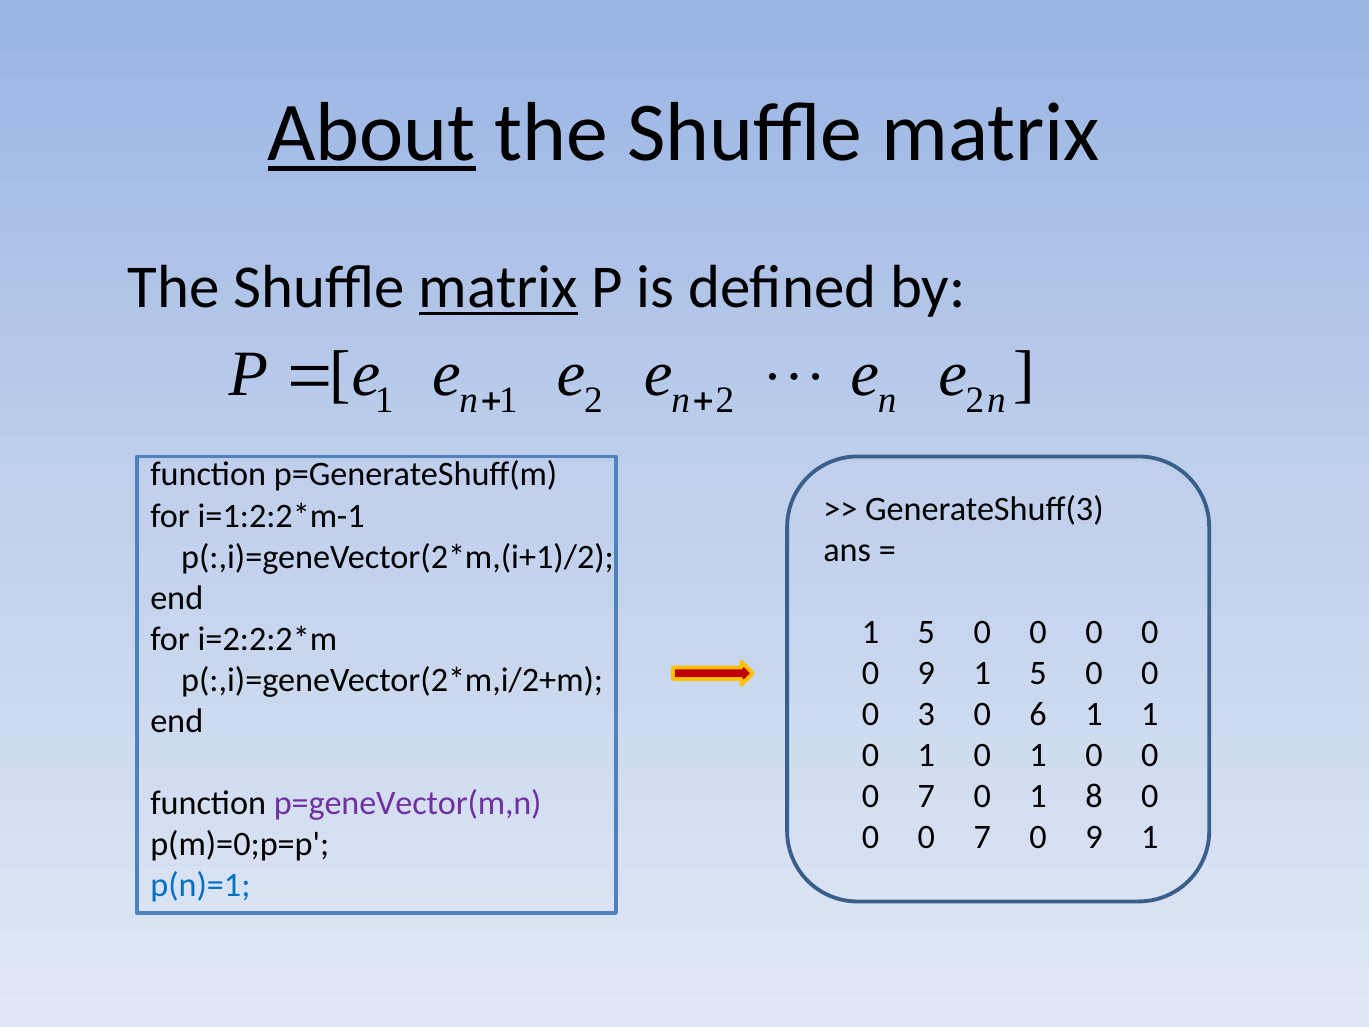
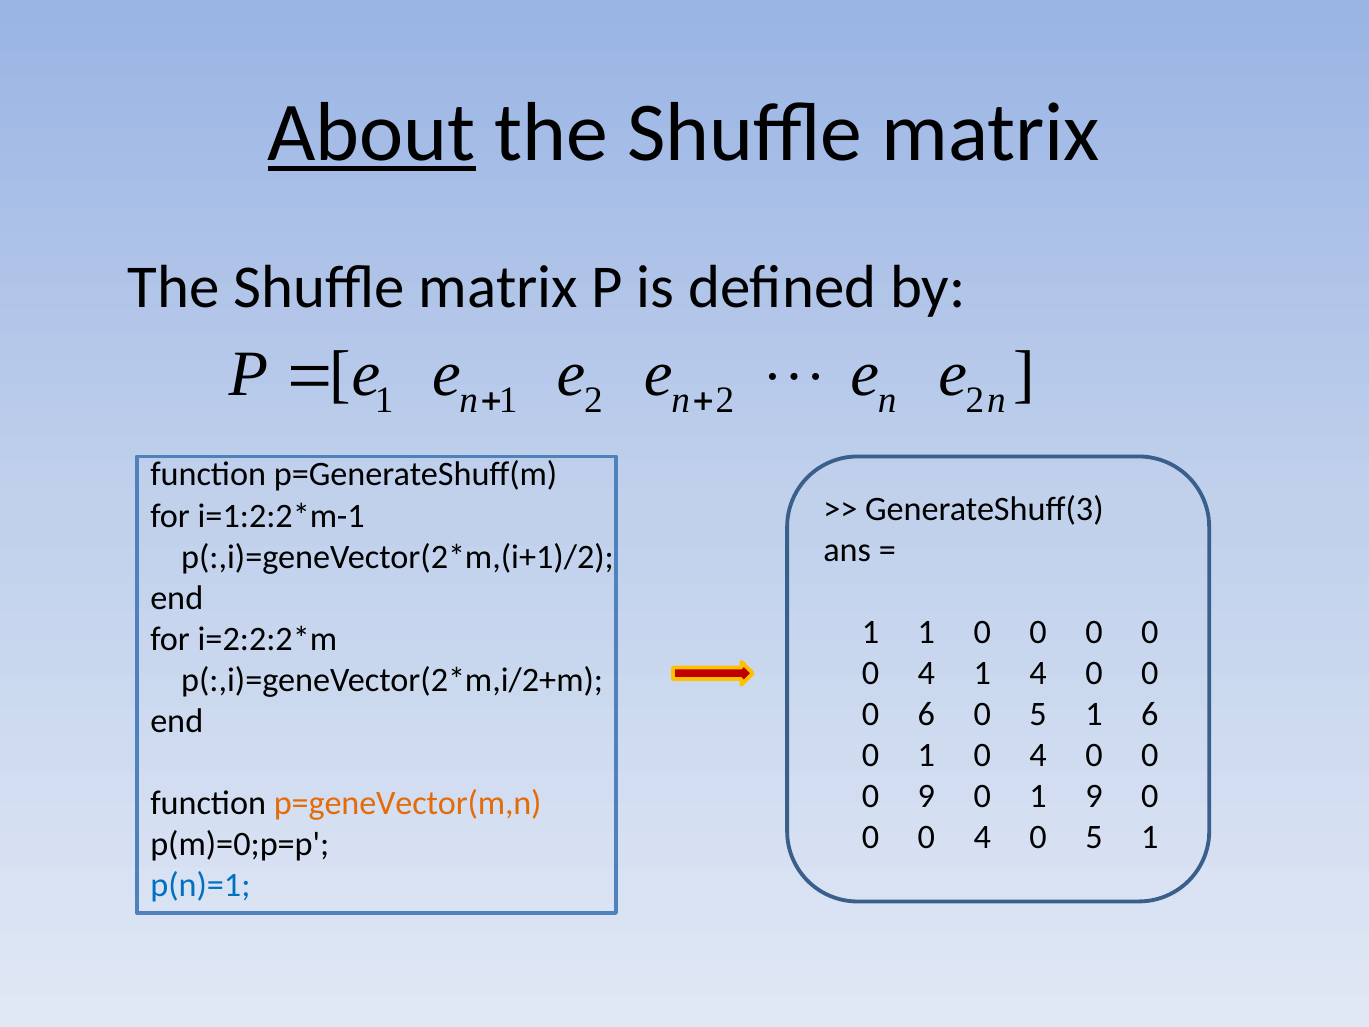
matrix at (498, 287) underline: present -> none
5 at (926, 632): 5 -> 1
9 at (926, 673): 9 -> 4
5 at (1038, 673): 5 -> 4
0 3: 3 -> 6
6 at (1038, 714): 6 -> 5
1 at (1150, 714): 1 -> 6
0 1 0 1: 1 -> 4
7 at (926, 796): 7 -> 9
1 8: 8 -> 9
p=geneVector(m,n colour: purple -> orange
7 at (982, 837): 7 -> 4
9 at (1094, 837): 9 -> 5
